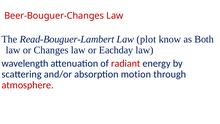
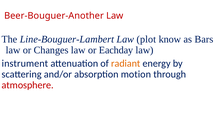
Beer-Bouguer-Changes: Beer-Bouguer-Changes -> Beer-Bouguer-Another
Read-Bouguer-Lambert: Read-Bouguer-Lambert -> Line-Bouguer-Lambert
Both: Both -> Bars
wavelength: wavelength -> instrument
radiant colour: red -> orange
